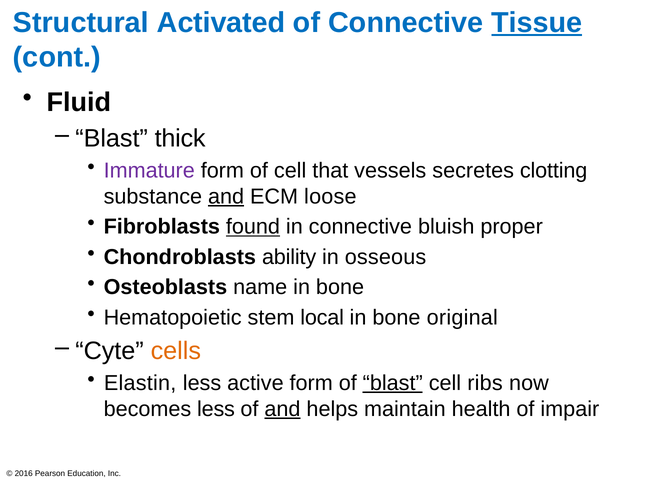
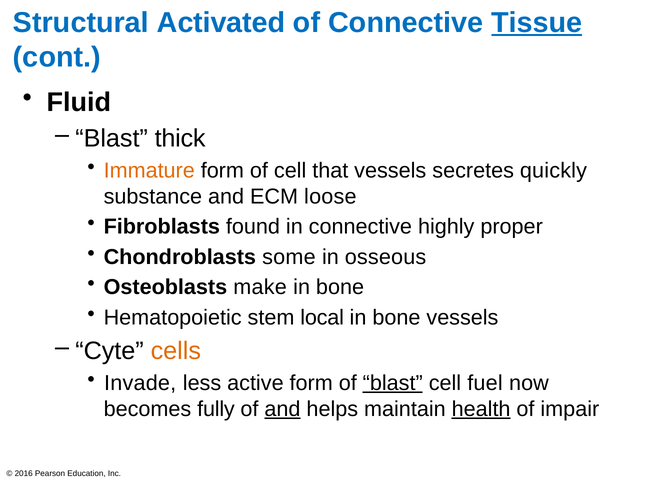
Immature colour: purple -> orange
clotting: clotting -> quickly
and at (226, 197) underline: present -> none
found underline: present -> none
bluish: bluish -> highly
ability: ability -> some
name: name -> make
bone original: original -> vessels
Elastin: Elastin -> Invade
ribs: ribs -> fuel
becomes less: less -> fully
health underline: none -> present
